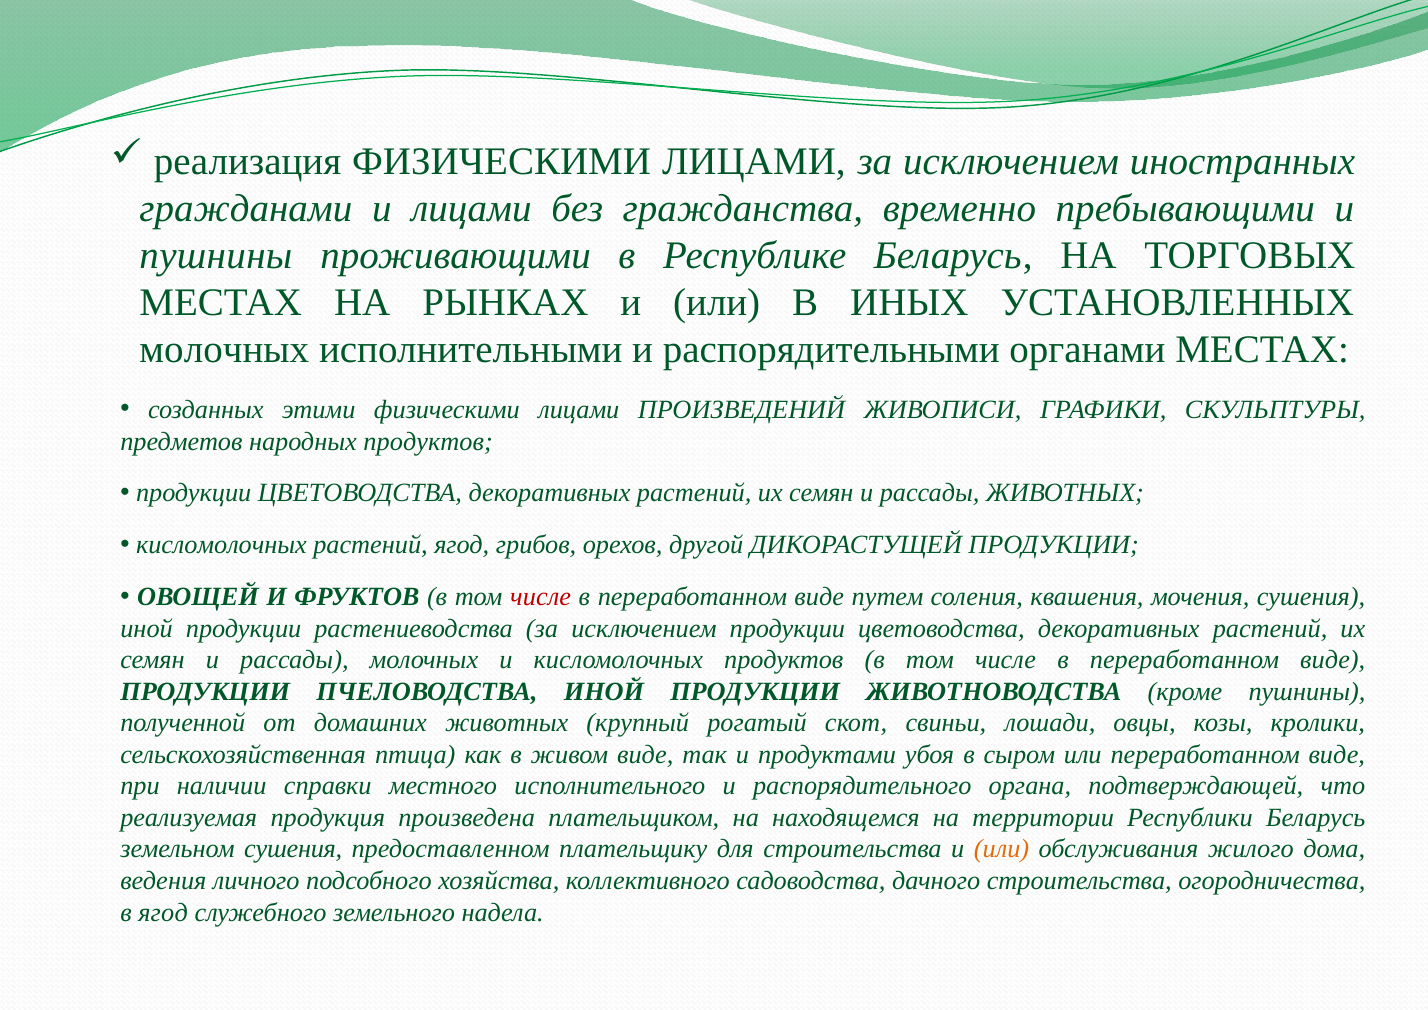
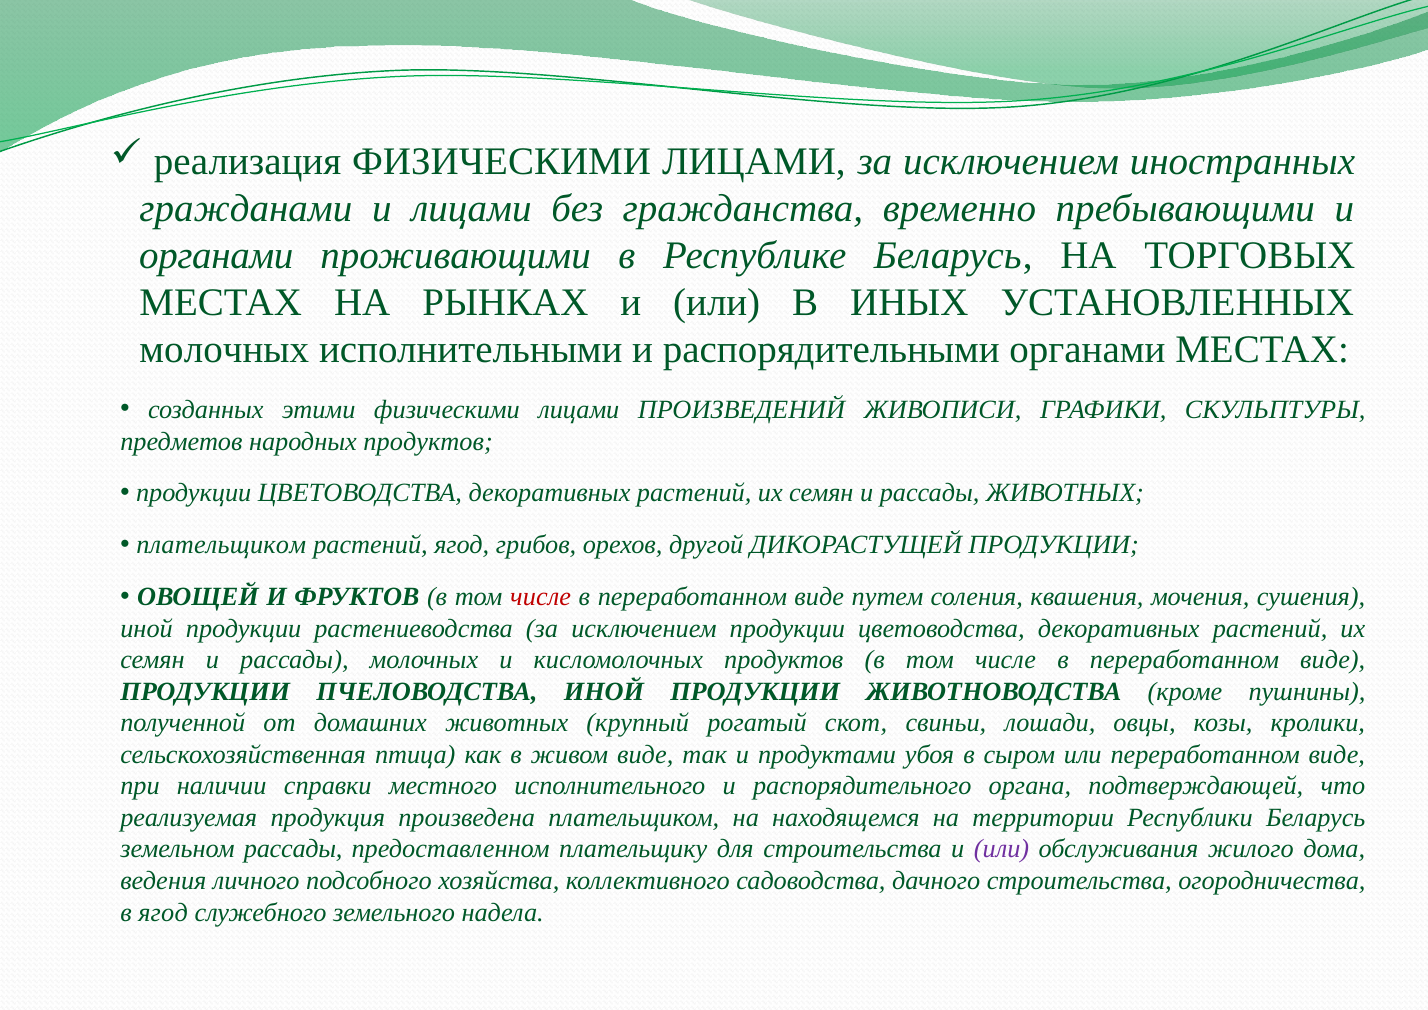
пушнины at (216, 256): пушнины -> органами
кисломолочных at (221, 545): кисломолочных -> плательщиком
земельном сушения: сушения -> рассады
или at (1002, 849) colour: orange -> purple
